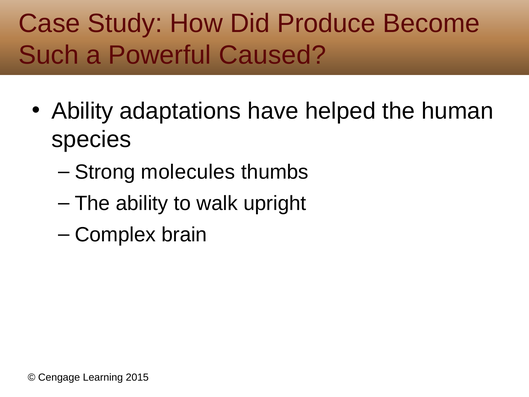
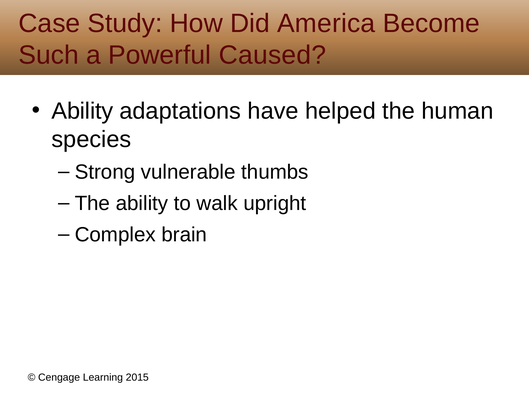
Produce: Produce -> America
molecules: molecules -> vulnerable
